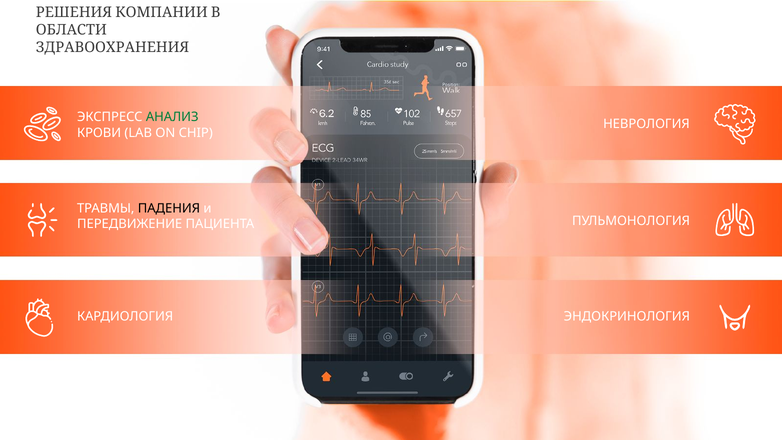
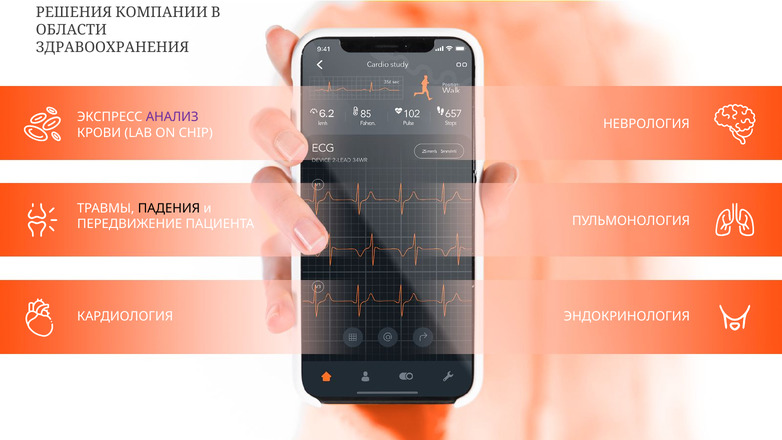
АНАЛИЗ colour: green -> purple
